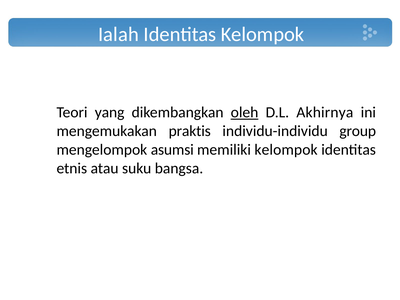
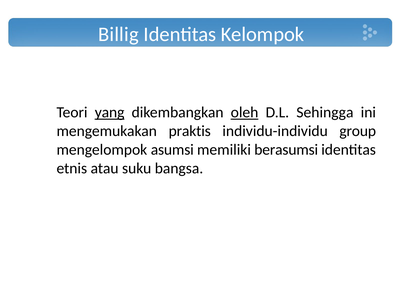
Ialah: Ialah -> Billig
yang underline: none -> present
Akhirnya: Akhirnya -> Sehingga
memiliki kelompok: kelompok -> berasumsi
